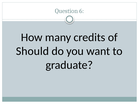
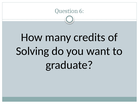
Should: Should -> Solving
